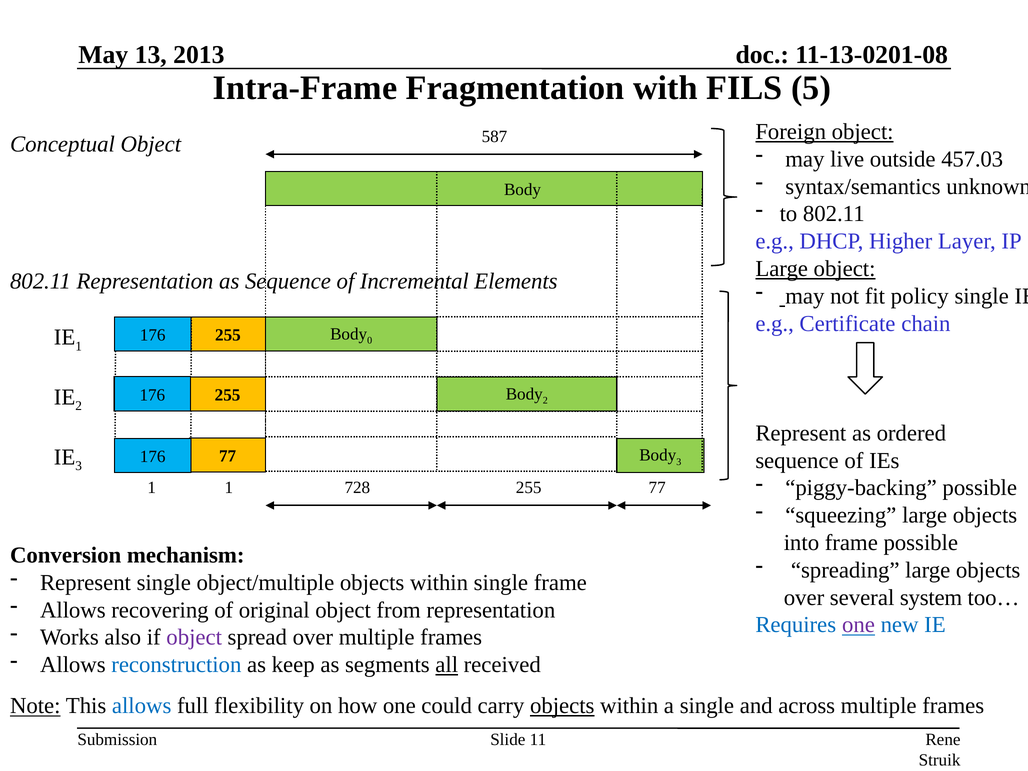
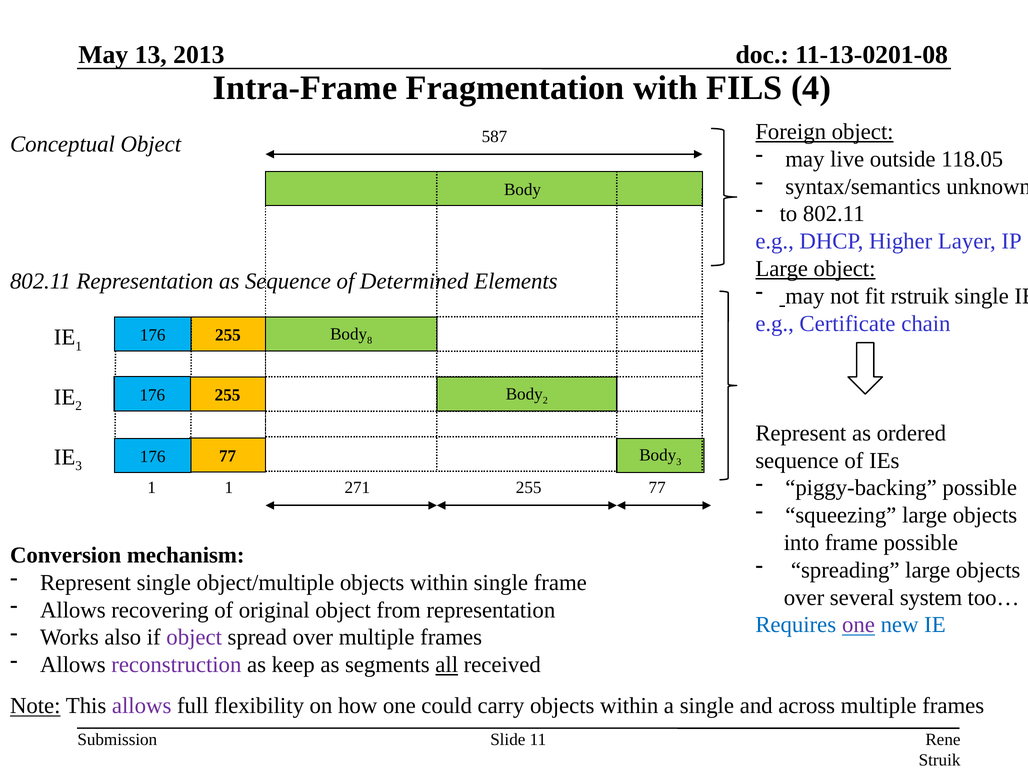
5: 5 -> 4
457.03: 457.03 -> 118.05
Incremental: Incremental -> Determined
policy: policy -> rstruik
0: 0 -> 8
728: 728 -> 271
reconstruction colour: blue -> purple
allows at (142, 706) colour: blue -> purple
objects at (562, 706) underline: present -> none
